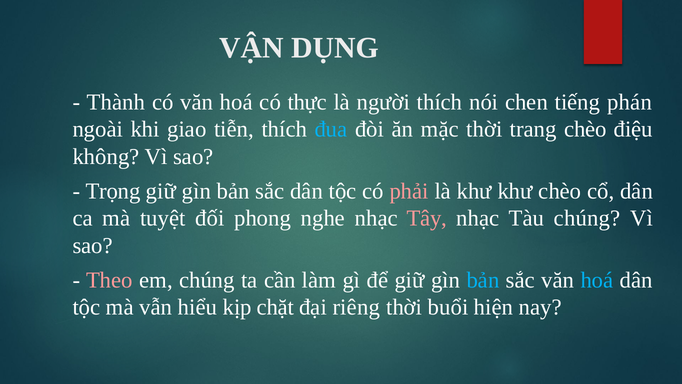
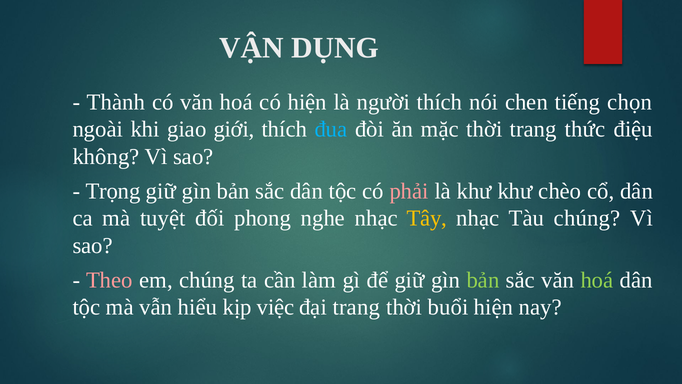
có thực: thực -> hiện
phán: phán -> chọn
tiễn: tiễn -> giới
trang chèo: chèo -> thức
Tây colour: pink -> yellow
bản at (483, 280) colour: light blue -> light green
hoá at (597, 280) colour: light blue -> light green
chặt: chặt -> việc
đại riêng: riêng -> trang
